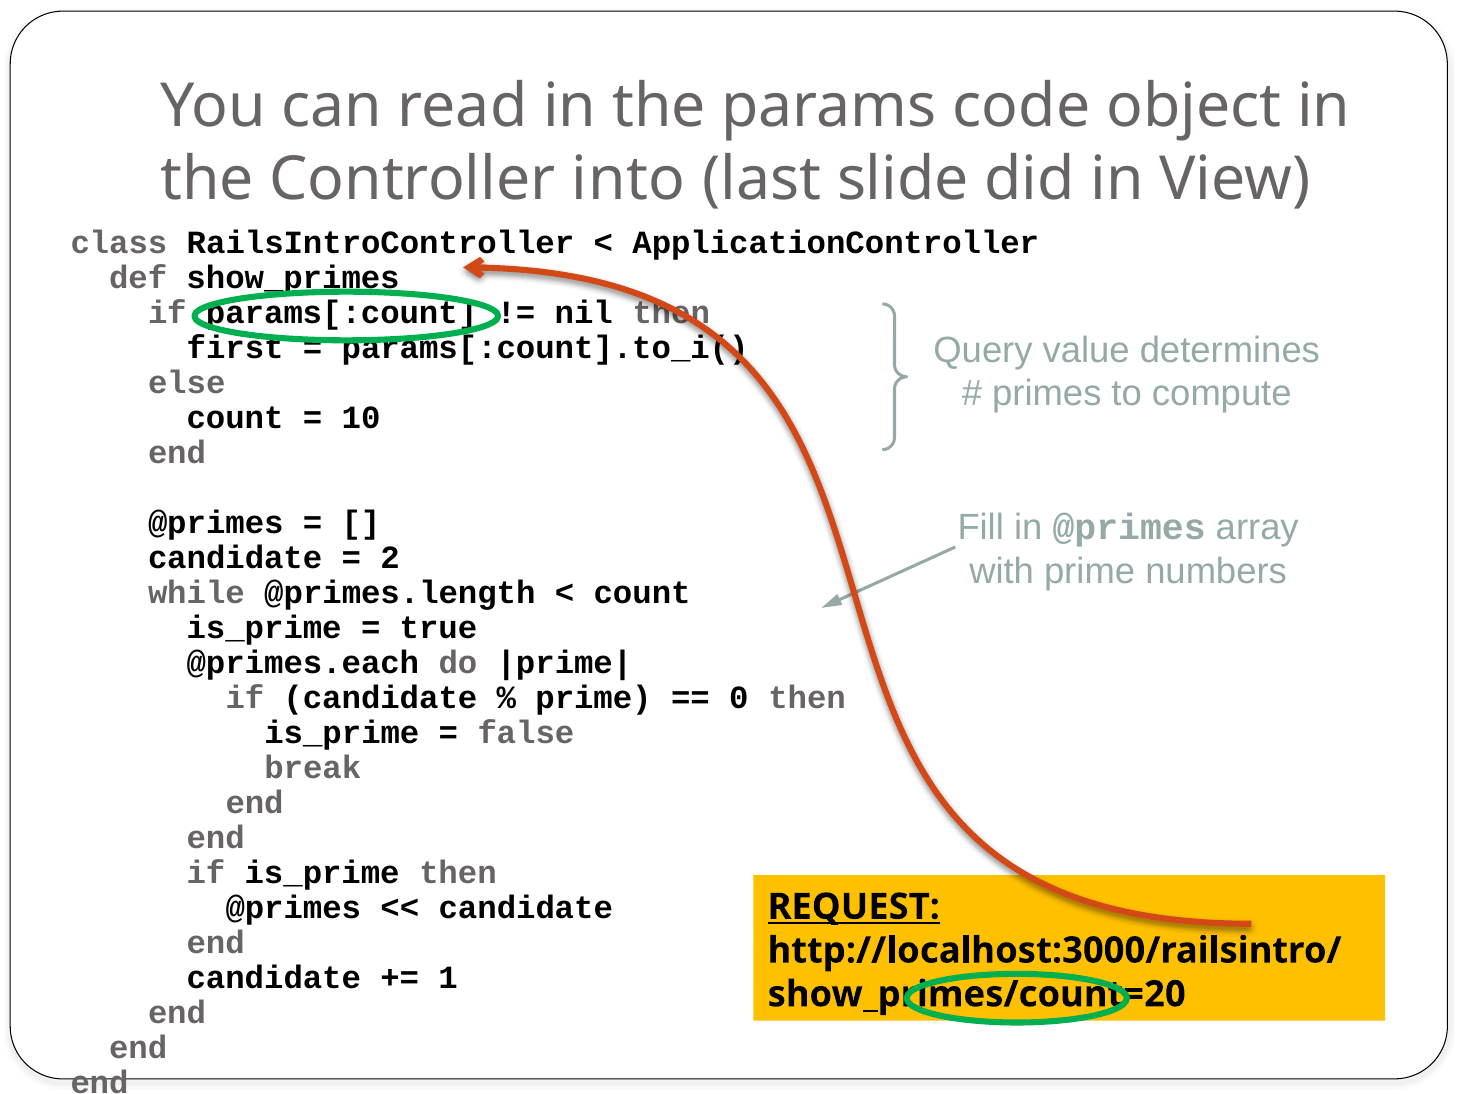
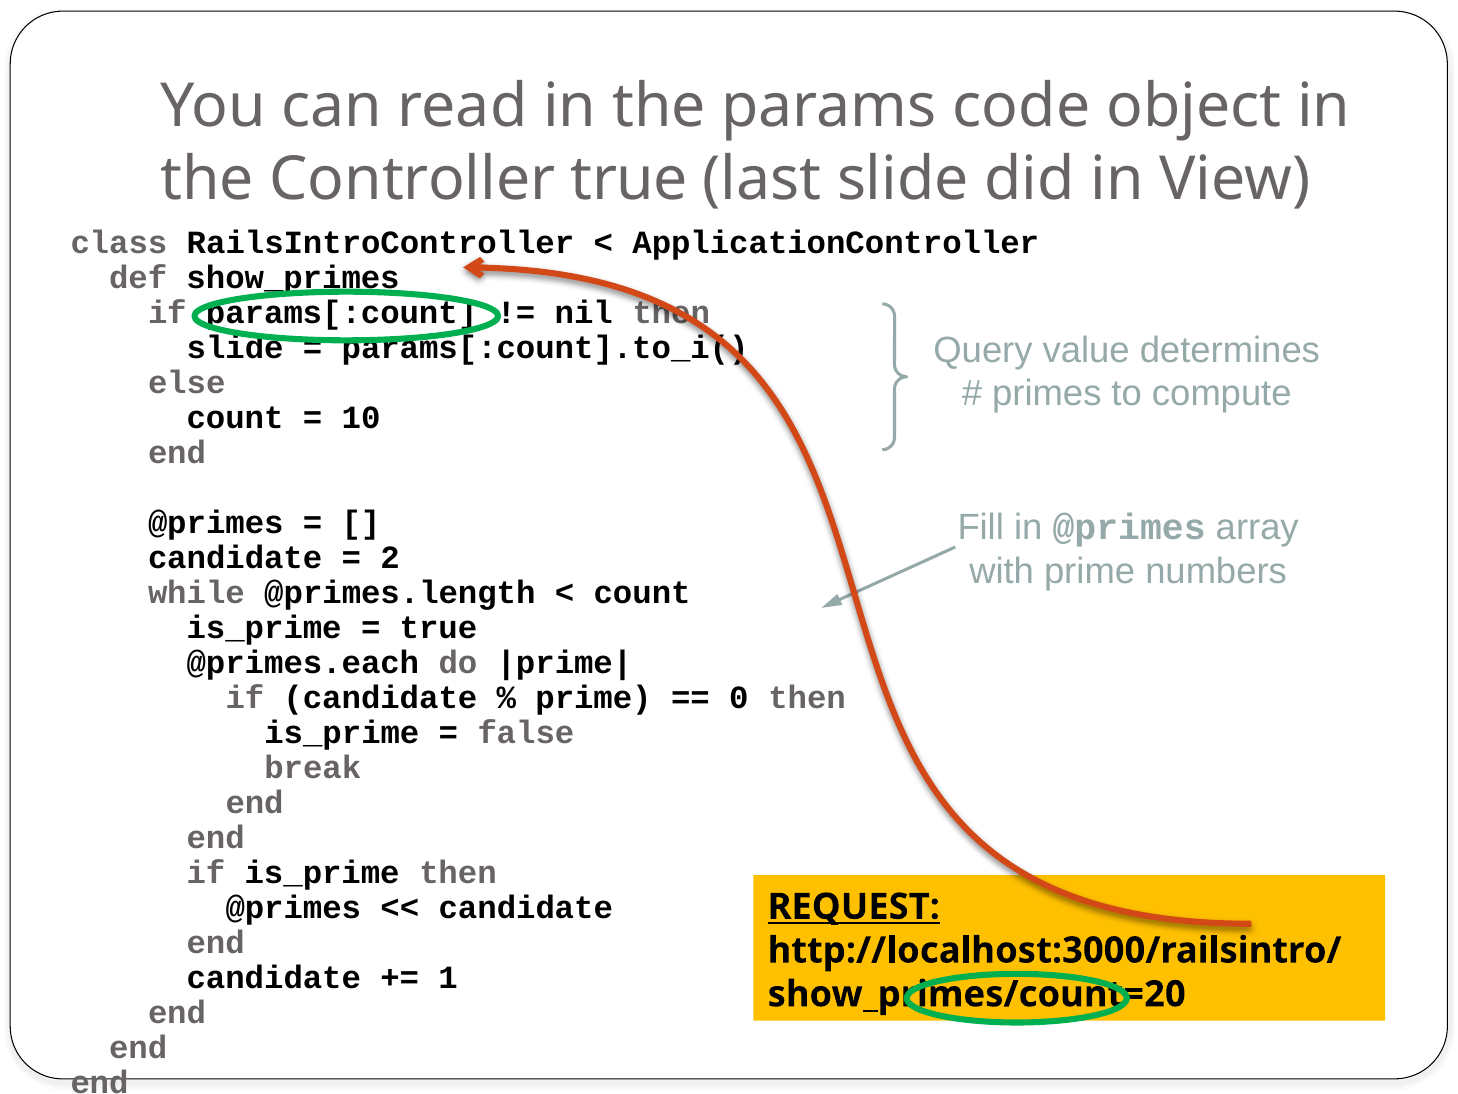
Controller into: into -> true
first at (235, 348): first -> slide
